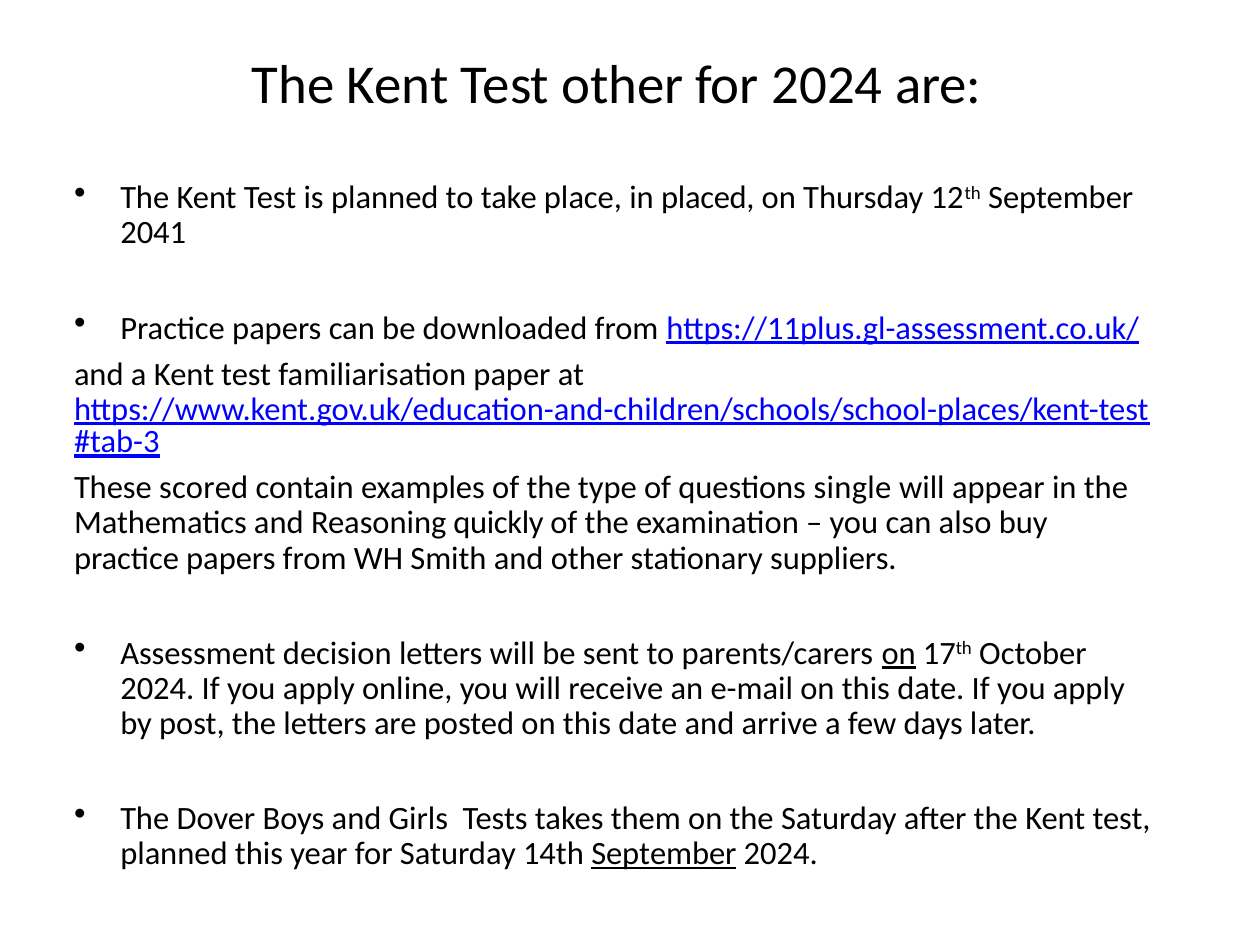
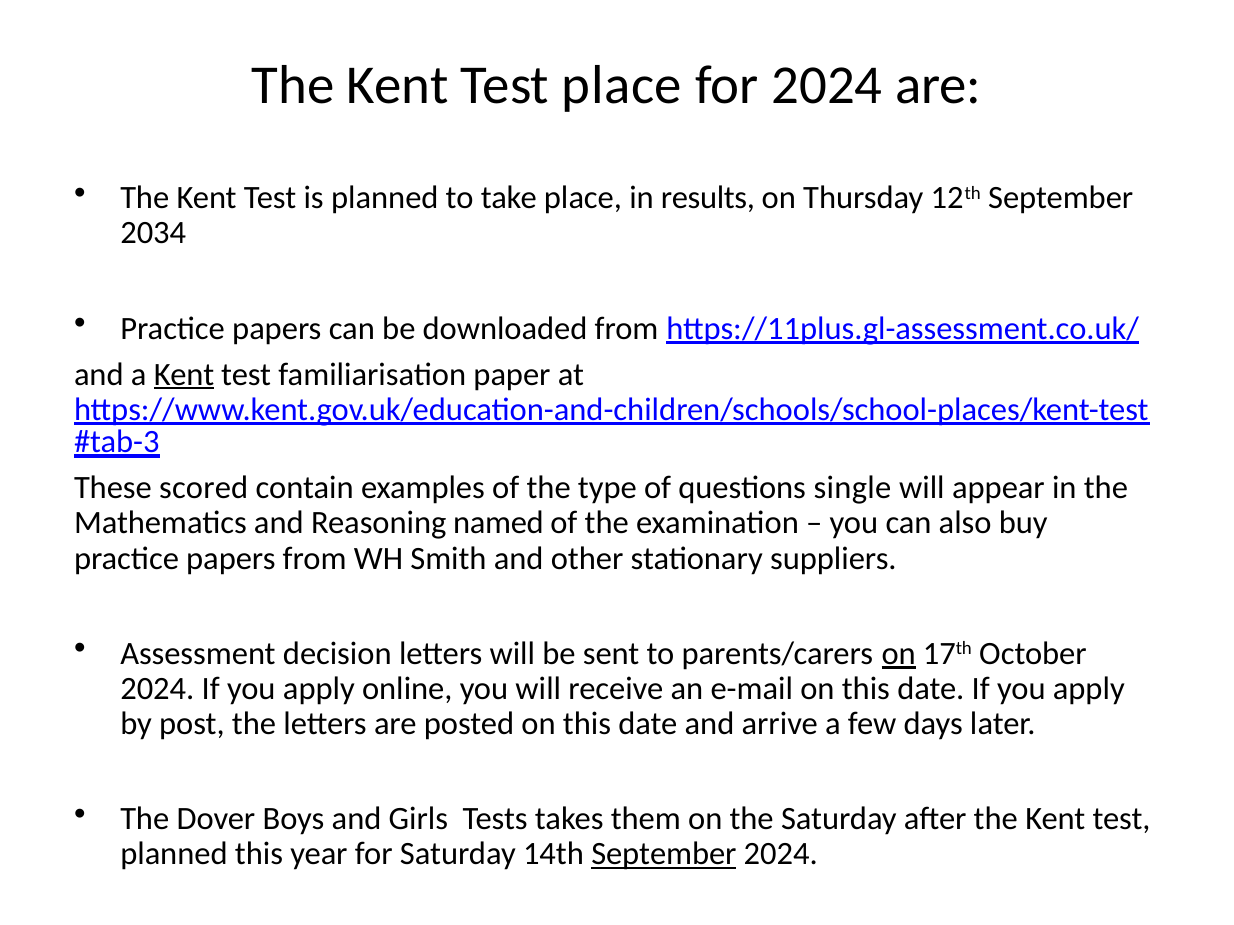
Test other: other -> place
placed: placed -> results
2041: 2041 -> 2034
Kent at (184, 375) underline: none -> present
quickly: quickly -> named
